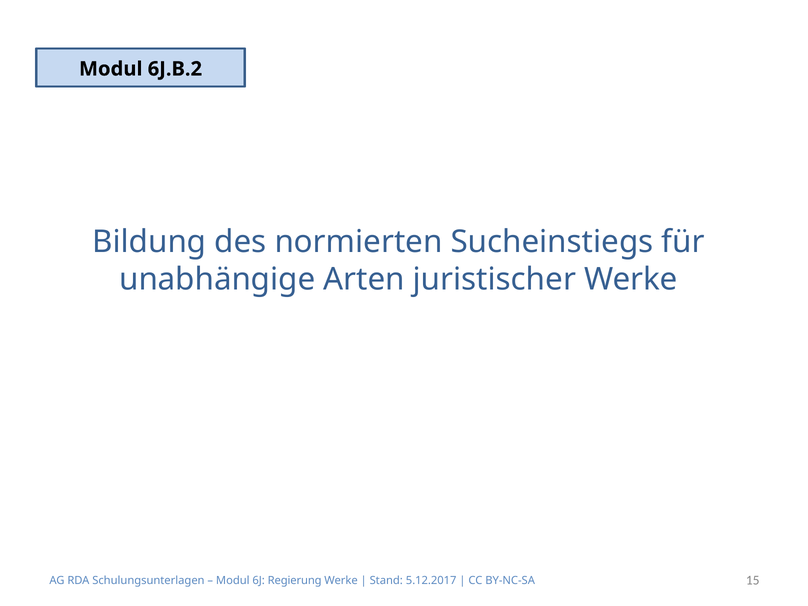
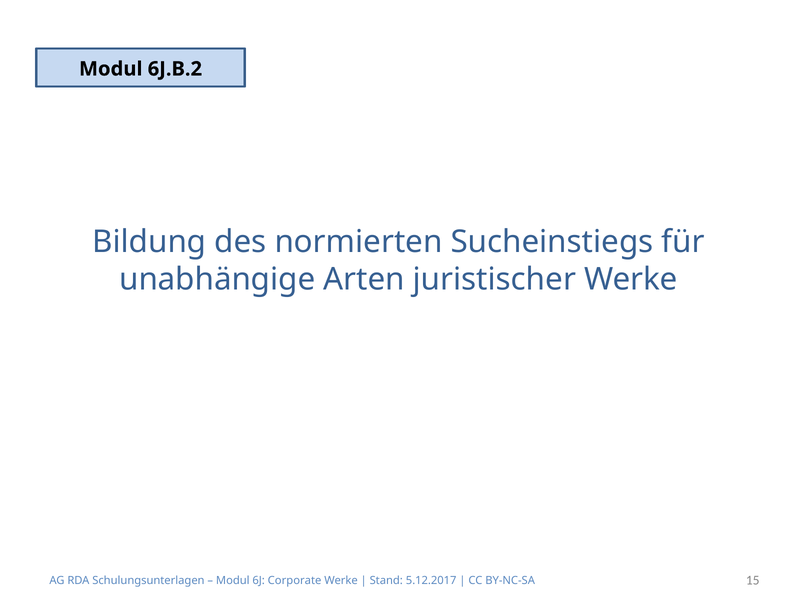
Regierung: Regierung -> Corporate
